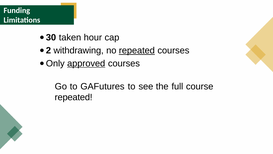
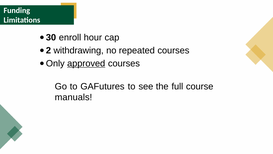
taken: taken -> enroll
repeated at (137, 50) underline: present -> none
repeated at (74, 97): repeated -> manuals
